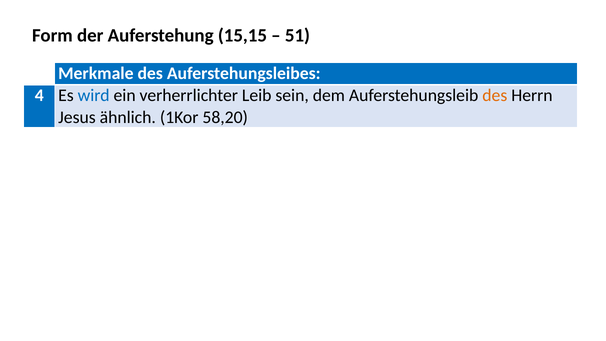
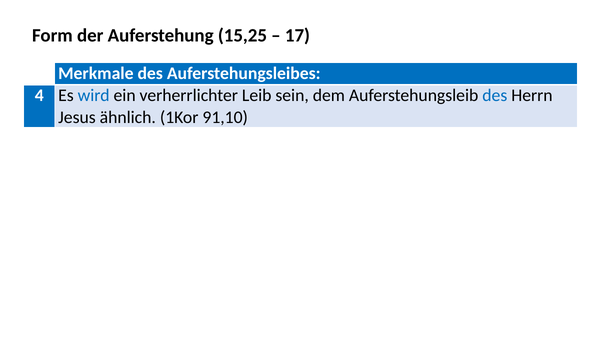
15,15: 15,15 -> 15,25
51: 51 -> 17
des at (495, 96) colour: orange -> blue
58,20: 58,20 -> 91,10
